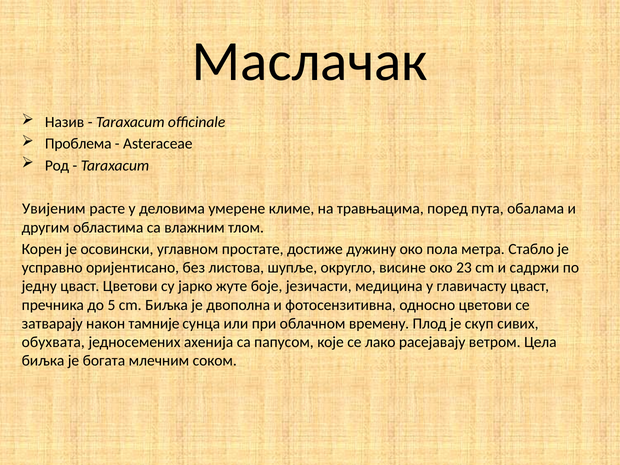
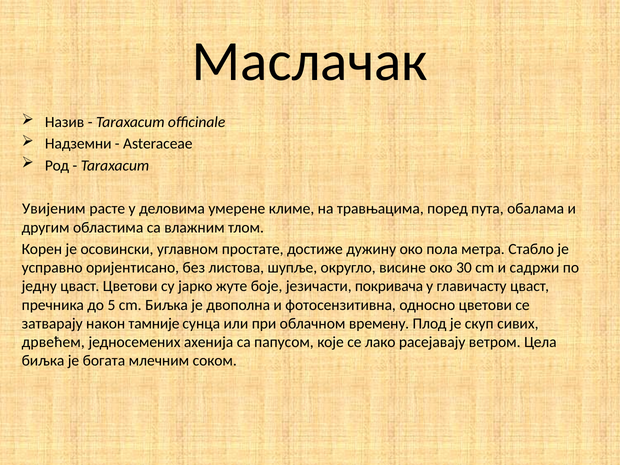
Проблема: Проблема -> Надземни
23: 23 -> 30
медицина: медицина -> покривача
обухвата: обухвата -> дрвећем
